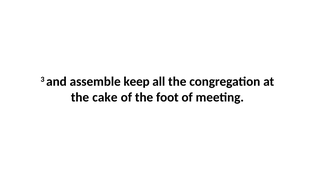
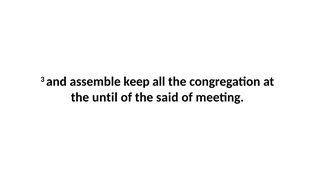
cake: cake -> until
foot: foot -> said
